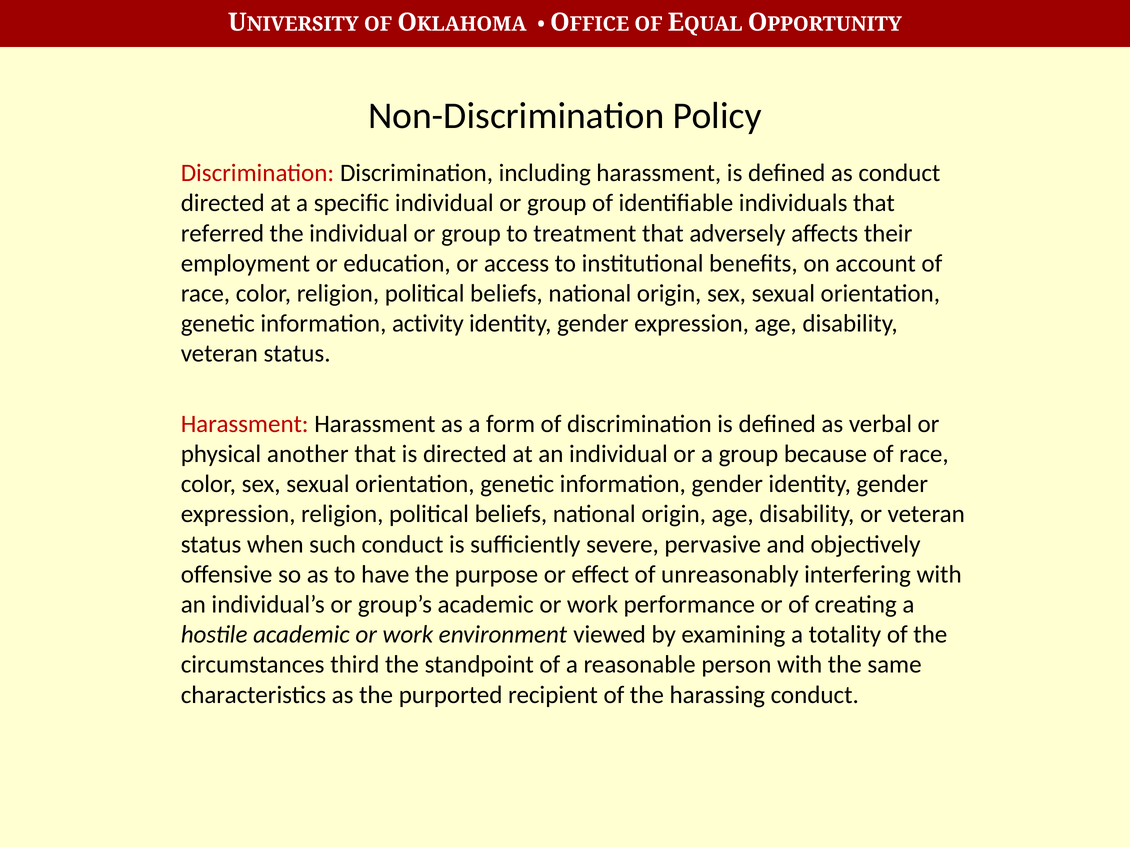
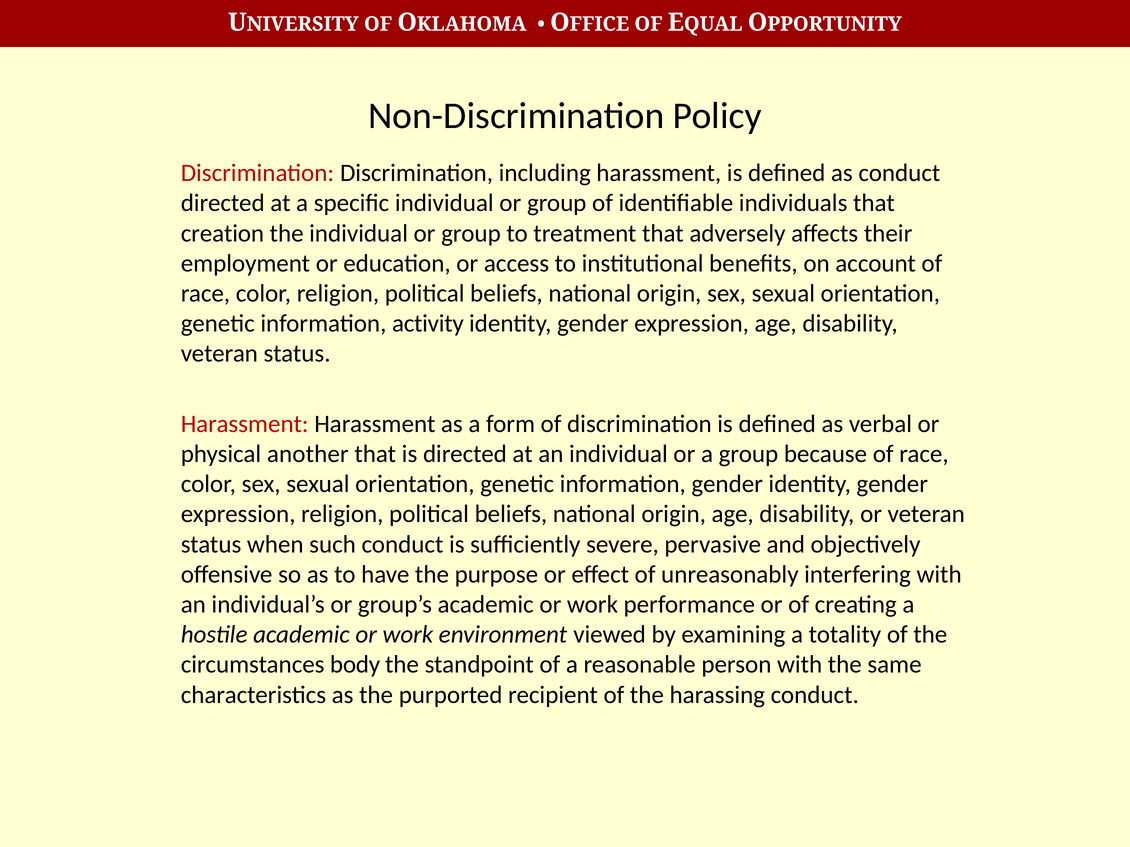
referred: referred -> creation
third: third -> body
